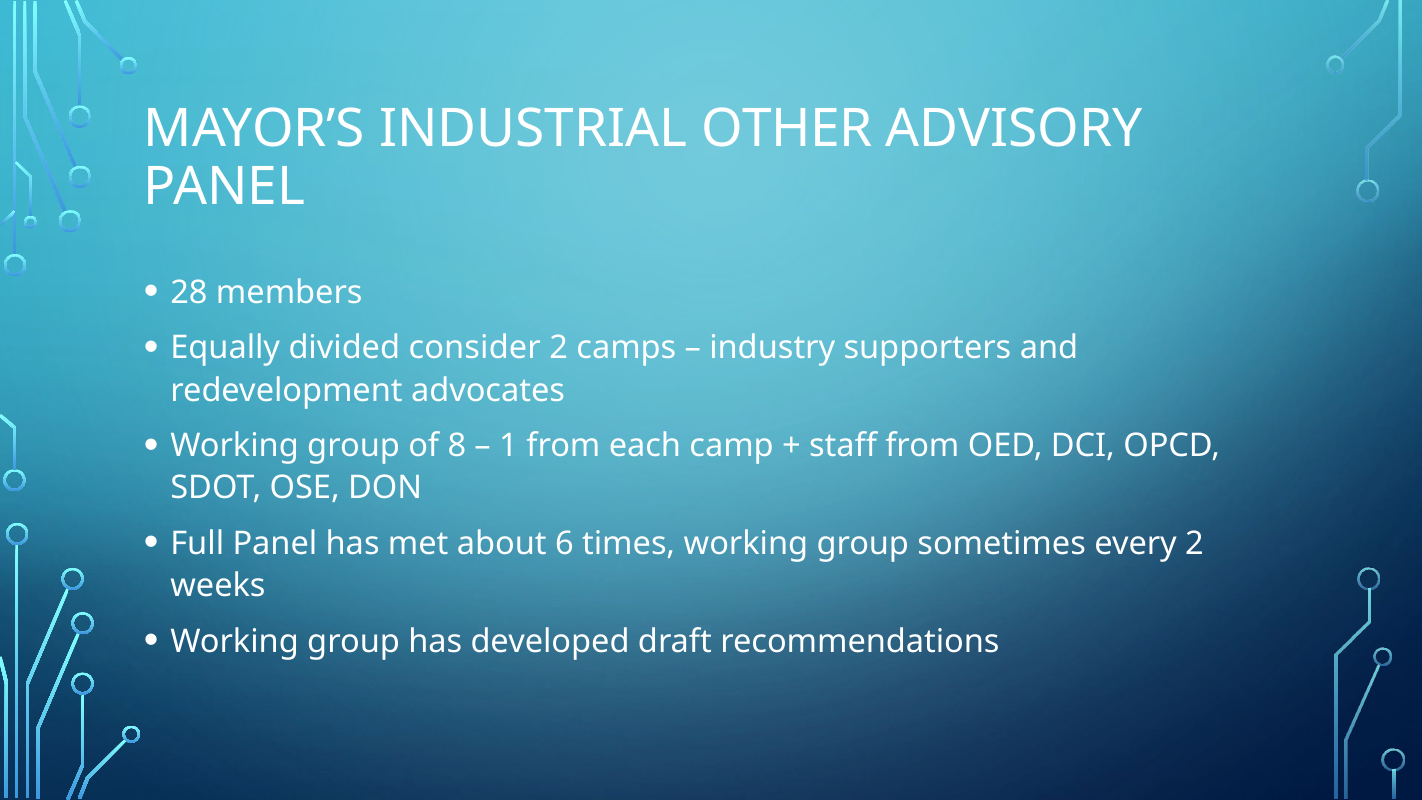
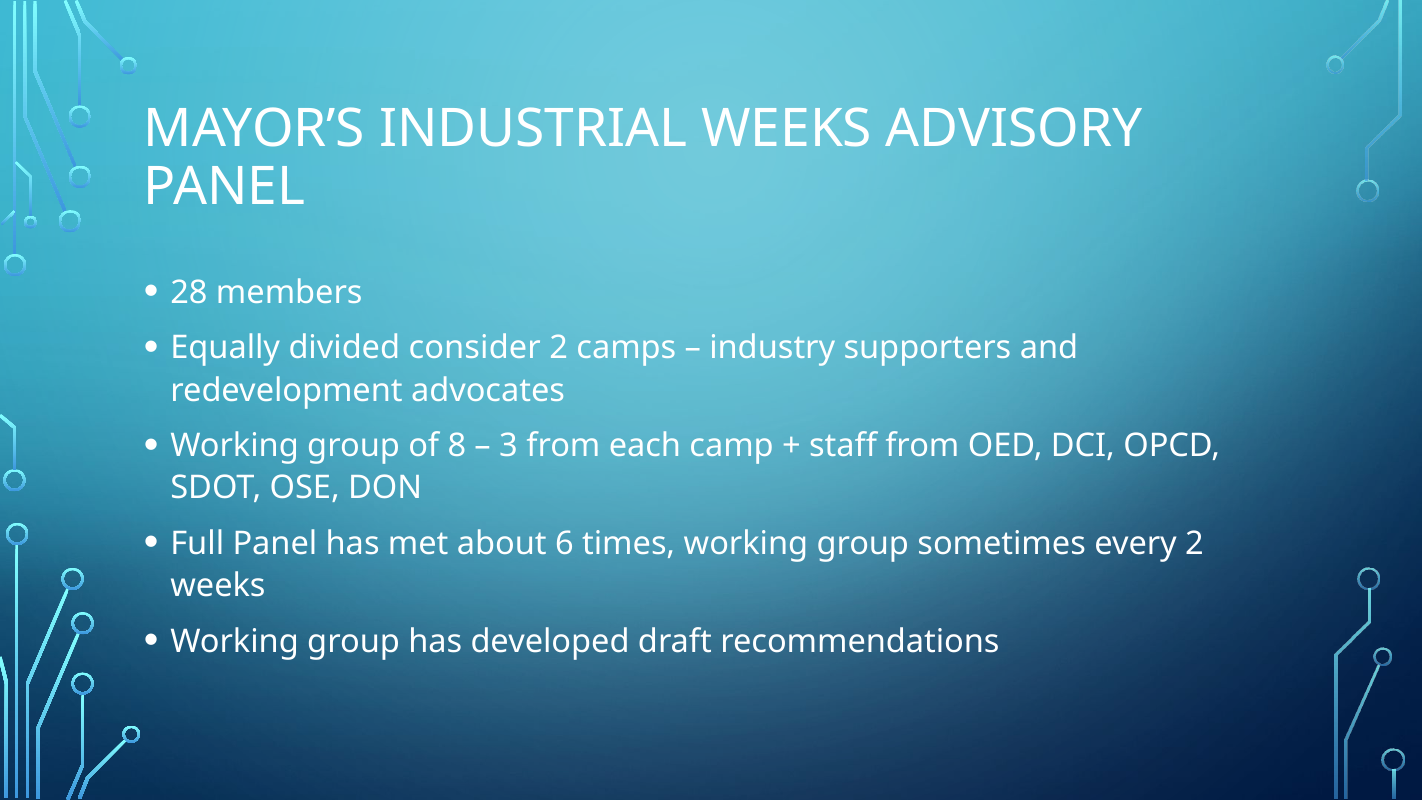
INDUSTRIAL OTHER: OTHER -> WEEKS
1: 1 -> 3
